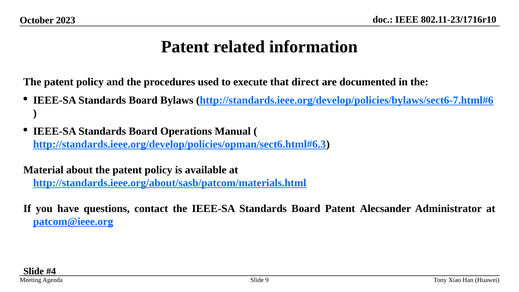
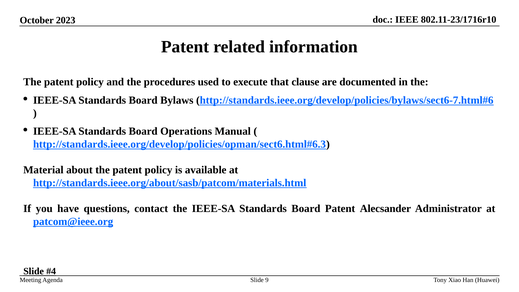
direct: direct -> clause
